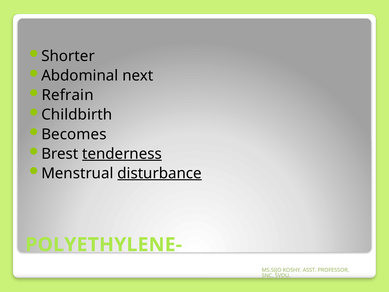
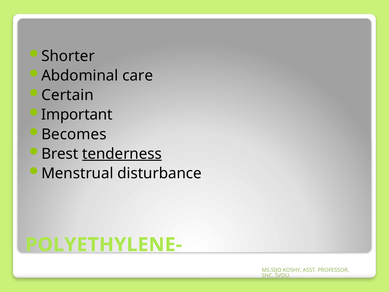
next: next -> care
Refrain: Refrain -> Certain
Childbirth: Childbirth -> Important
disturbance underline: present -> none
